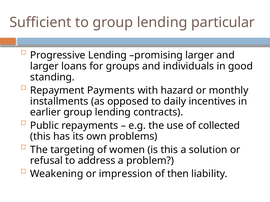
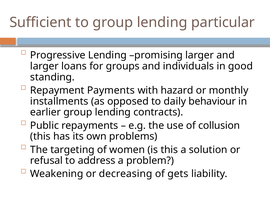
incentives: incentives -> behaviour
collected: collected -> collusion
impression: impression -> decreasing
then: then -> gets
